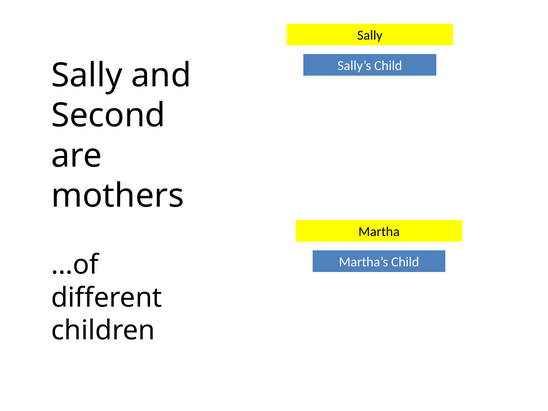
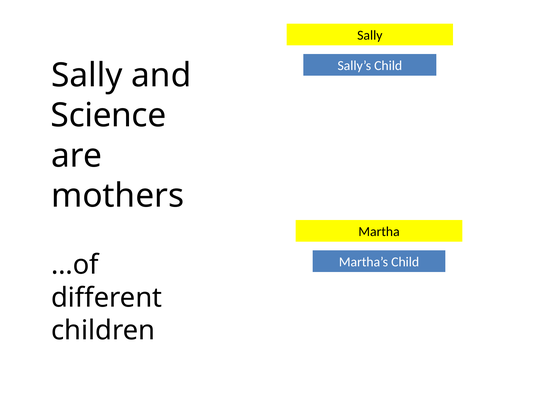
Second: Second -> Science
